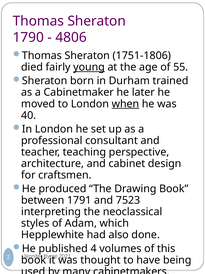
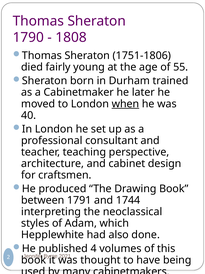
4806: 4806 -> 1808
young underline: present -> none
7523: 7523 -> 1744
